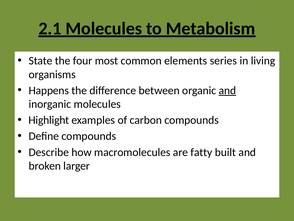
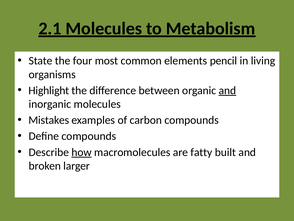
series: series -> pencil
Happens: Happens -> Highlight
Highlight: Highlight -> Mistakes
how underline: none -> present
